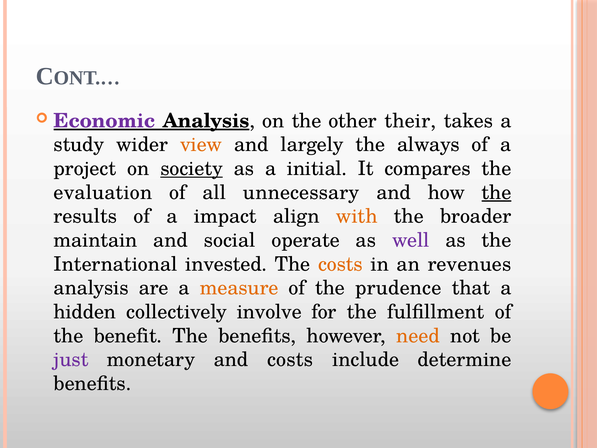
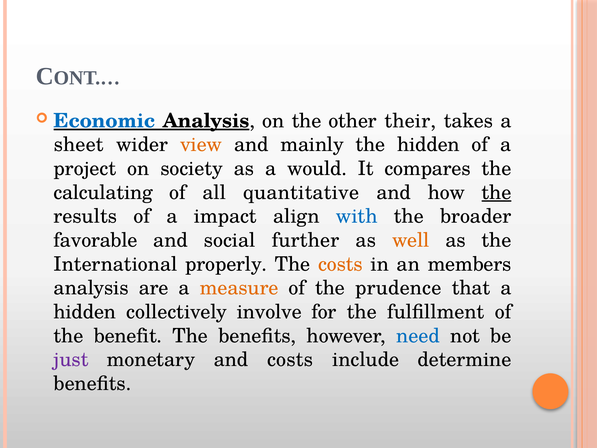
Economic colour: purple -> blue
study: study -> sheet
largely: largely -> mainly
the always: always -> hidden
society underline: present -> none
initial: initial -> would
evaluation: evaluation -> calculating
unnecessary: unnecessary -> quantitative
with colour: orange -> blue
maintain: maintain -> favorable
operate: operate -> further
well colour: purple -> orange
invested: invested -> properly
revenues: revenues -> members
need colour: orange -> blue
